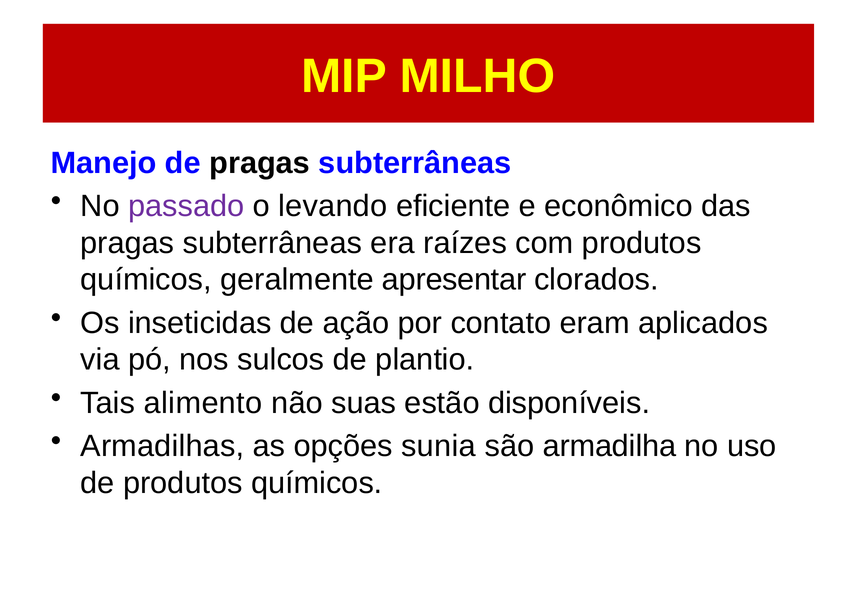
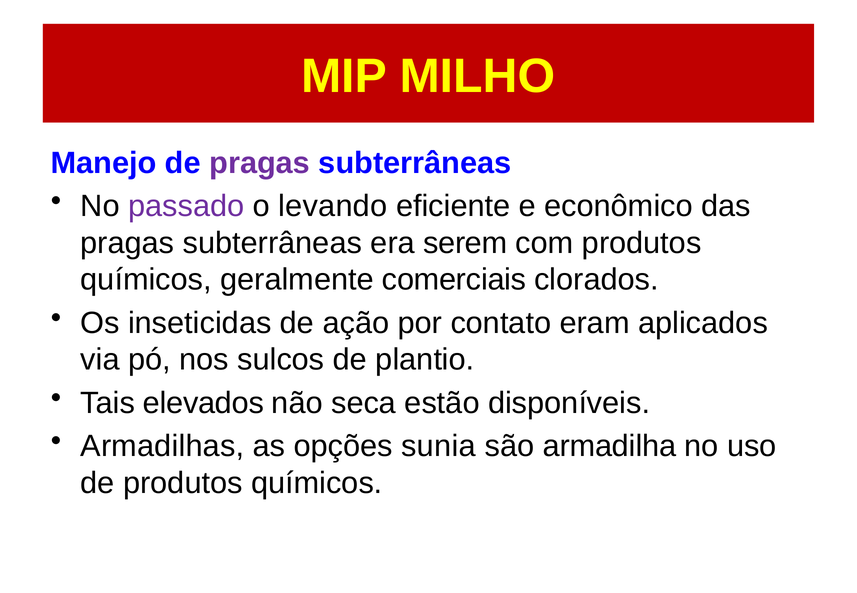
pragas at (260, 163) colour: black -> purple
raízes: raízes -> serem
apresentar: apresentar -> comerciais
alimento: alimento -> elevados
suas: suas -> seca
